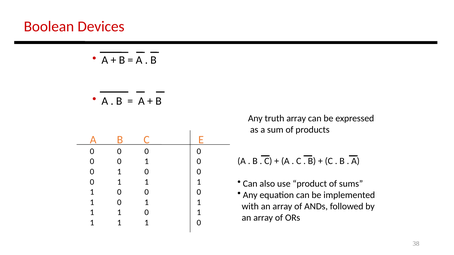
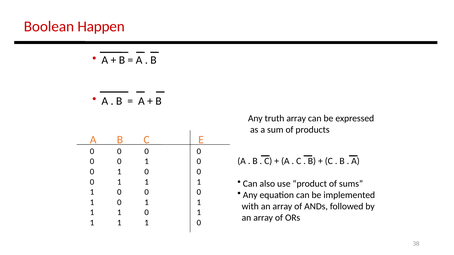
Devices: Devices -> Happen
